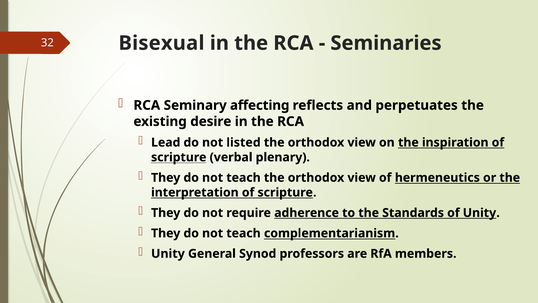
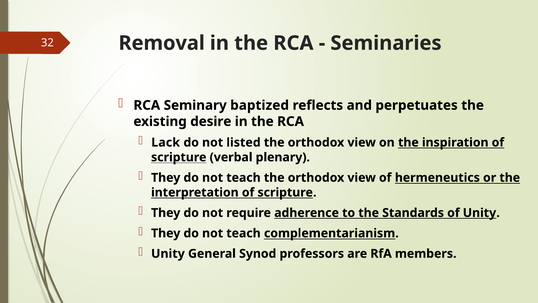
Bisexual: Bisexual -> Removal
affecting: affecting -> baptized
Lead: Lead -> Lack
